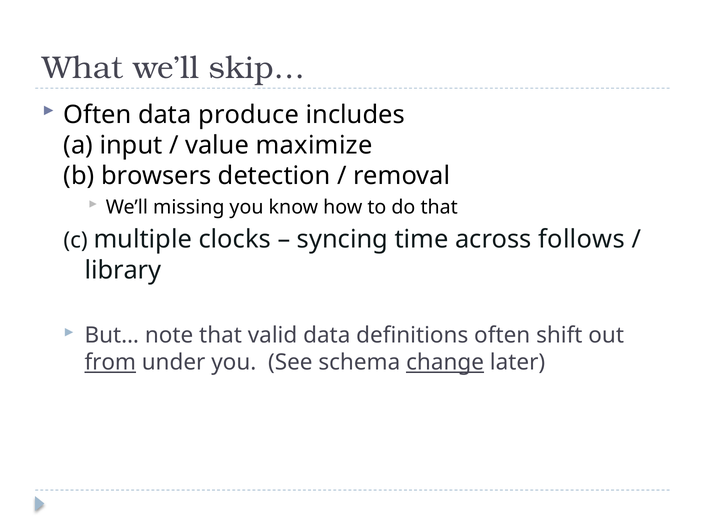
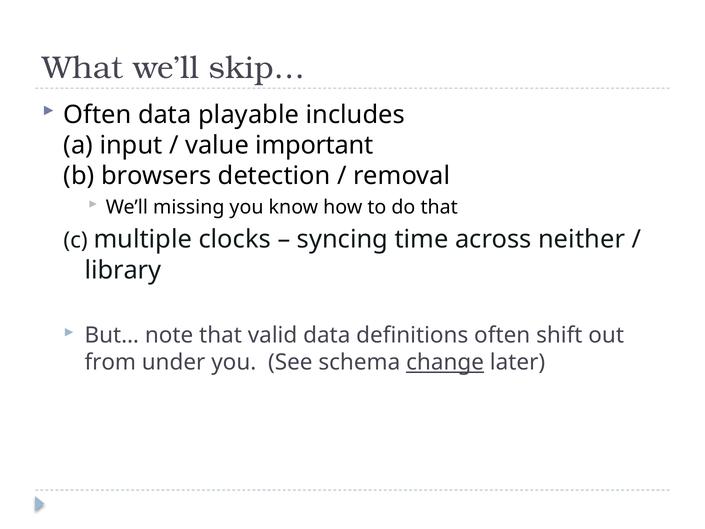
produce: produce -> playable
maximize: maximize -> important
follows: follows -> neither
from underline: present -> none
